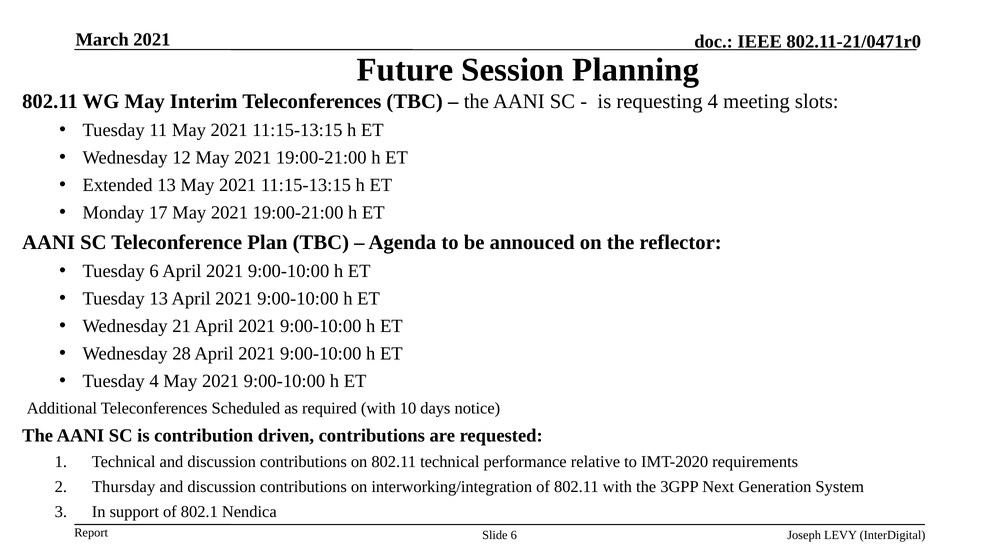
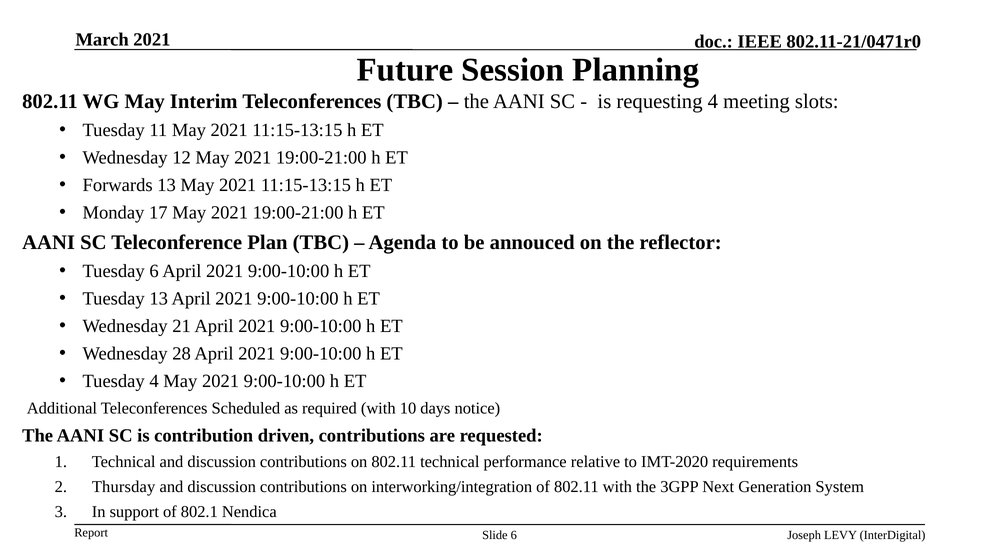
Extended: Extended -> Forwards
